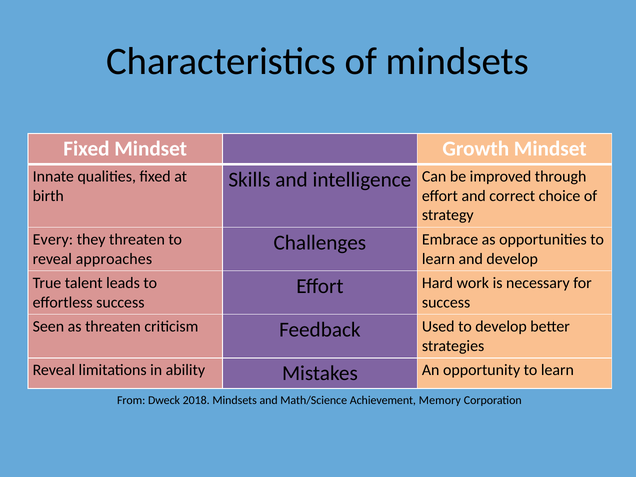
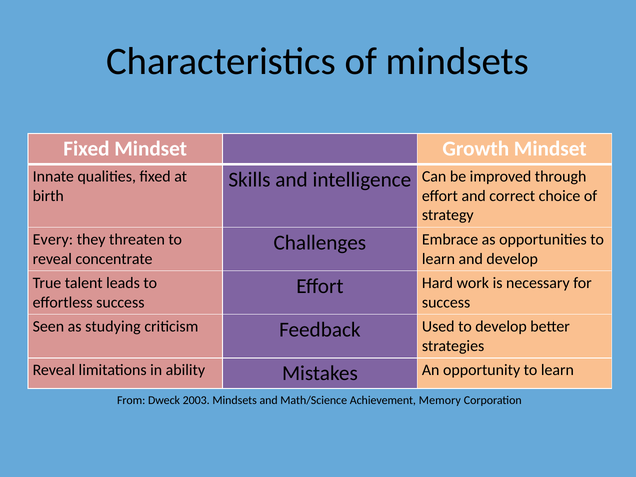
approaches: approaches -> concentrate
as threaten: threaten -> studying
2018: 2018 -> 2003
